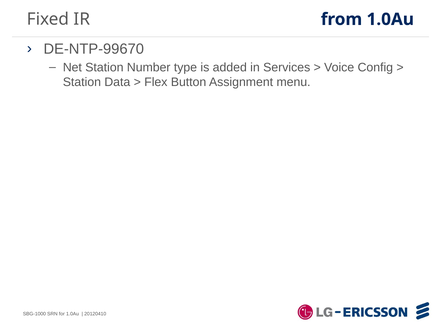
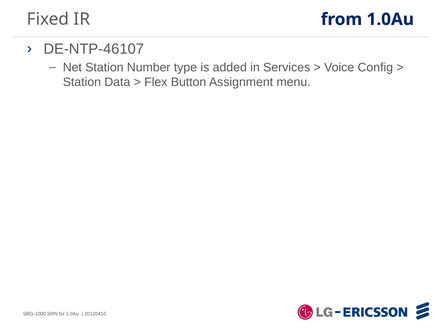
DE-NTP-99670: DE-NTP-99670 -> DE-NTP-46107
